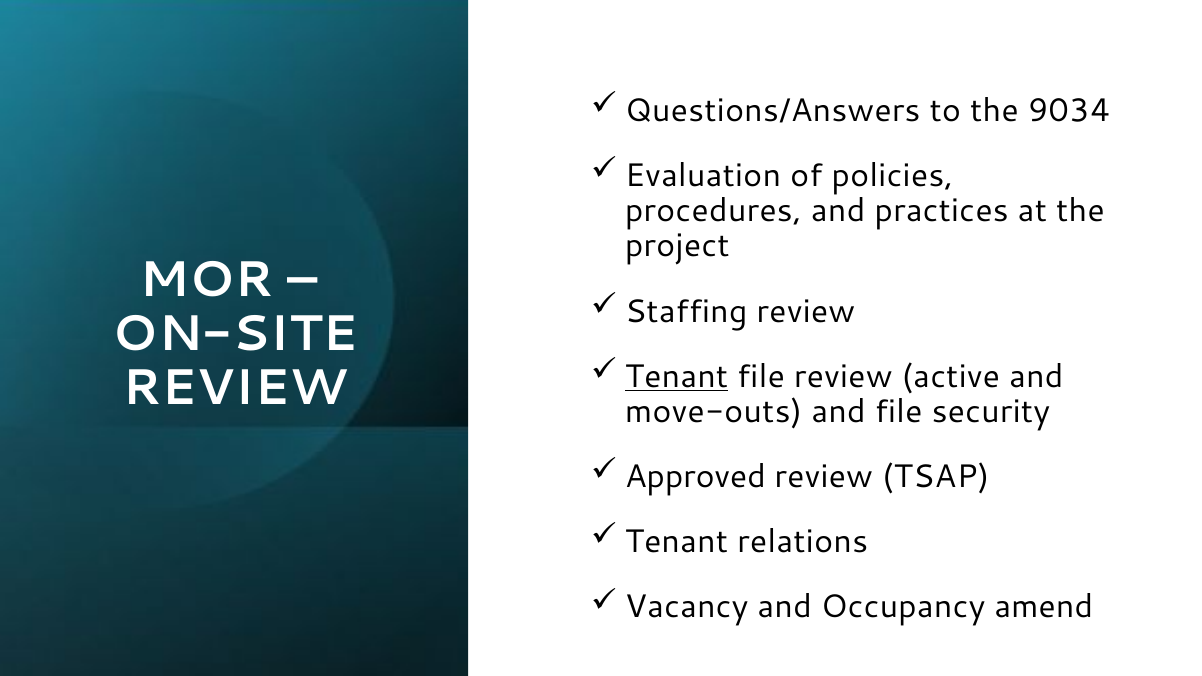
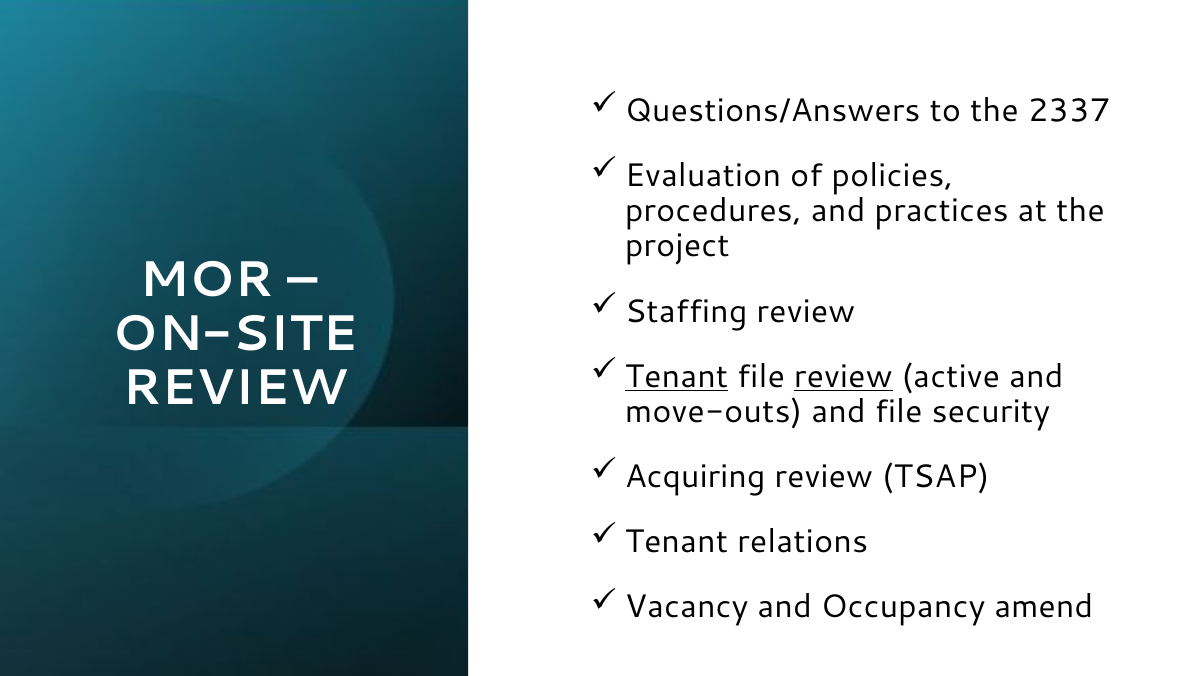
9034: 9034 -> 2337
review at (843, 377) underline: none -> present
Approved: Approved -> Acquiring
